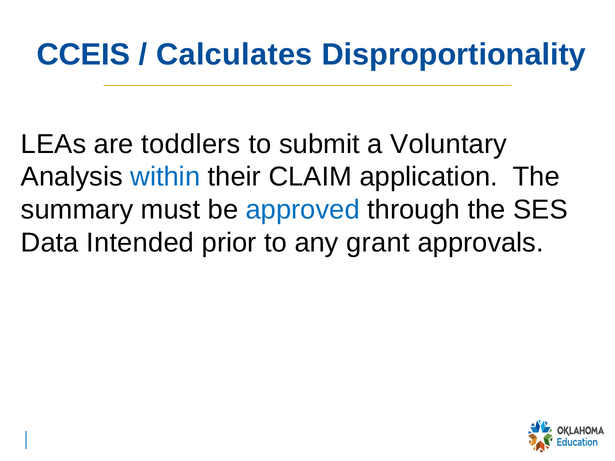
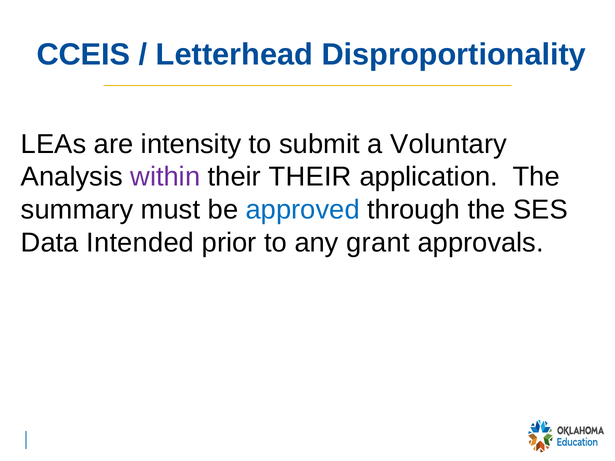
Calculates: Calculates -> Letterhead
toddlers: toddlers -> intensity
within colour: blue -> purple
their CLAIM: CLAIM -> THEIR
